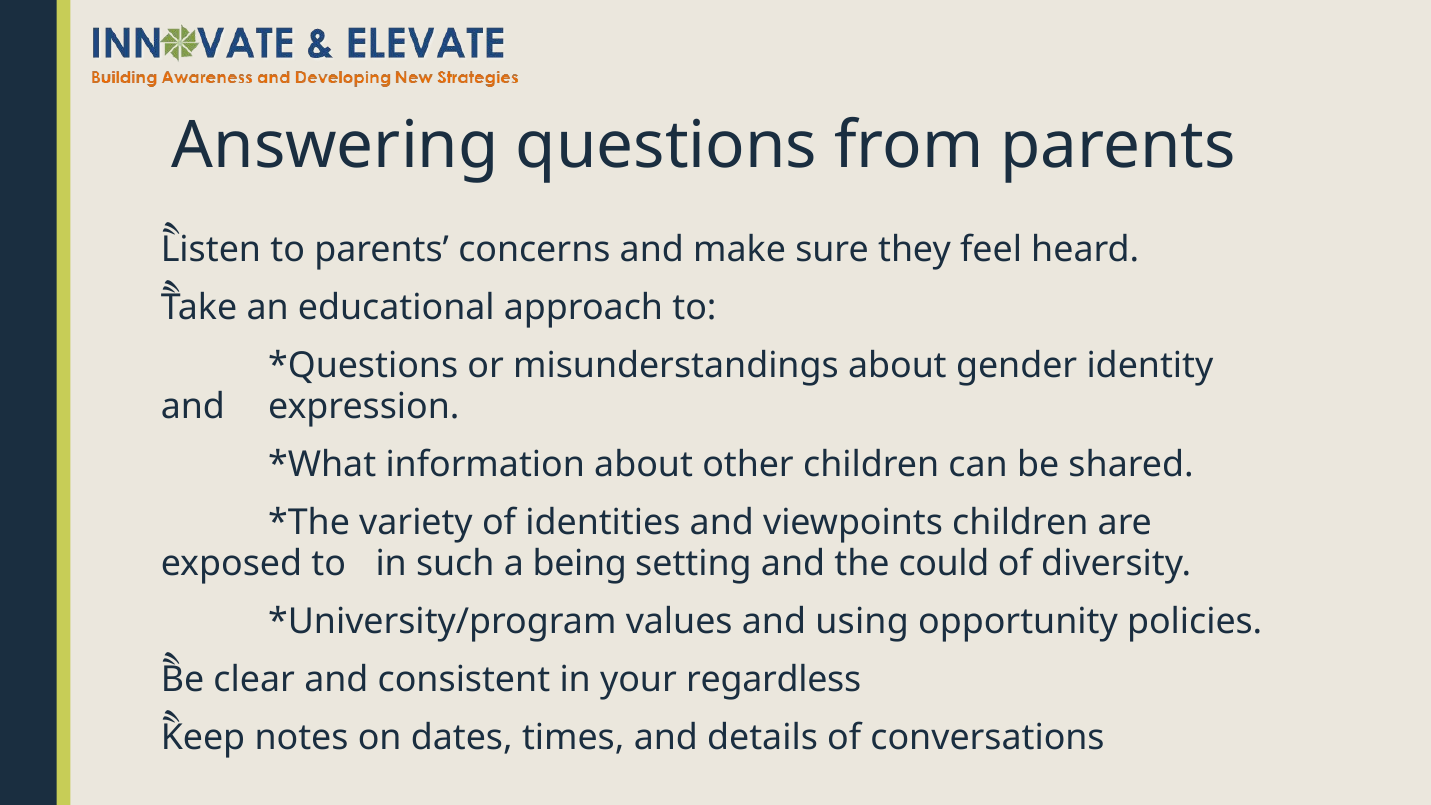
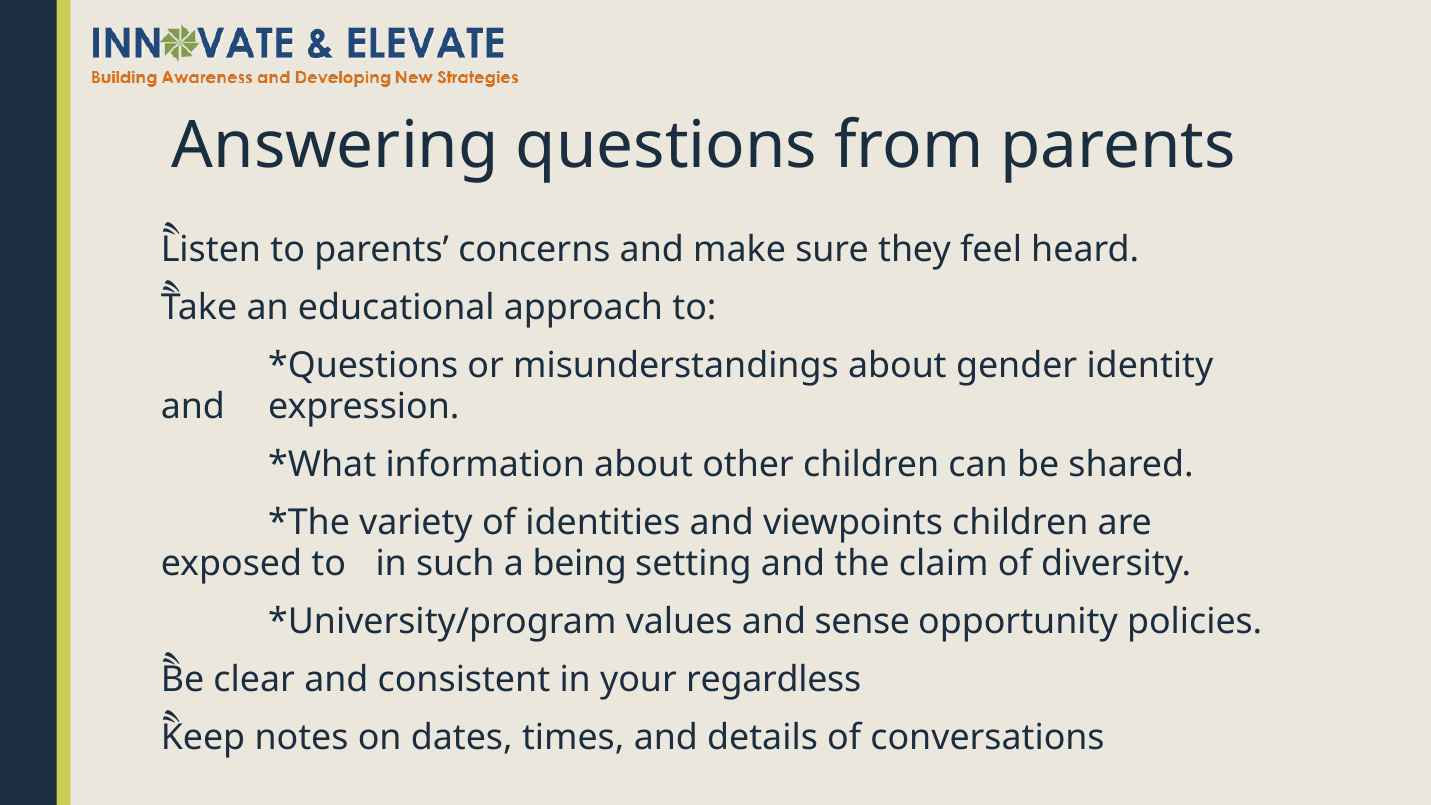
could: could -> claim
using: using -> sense
